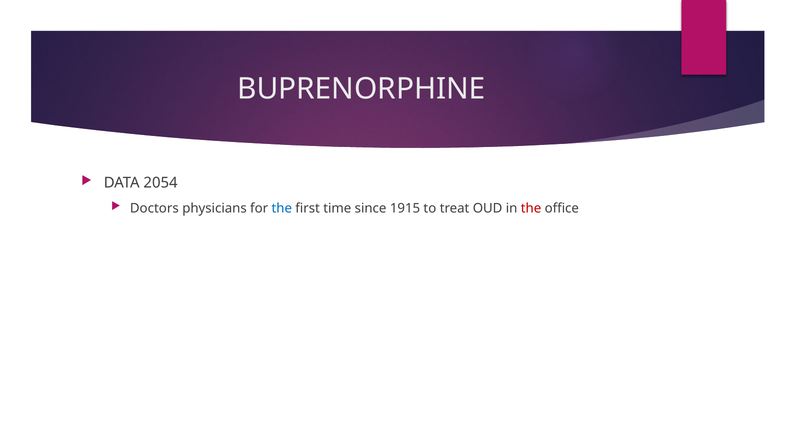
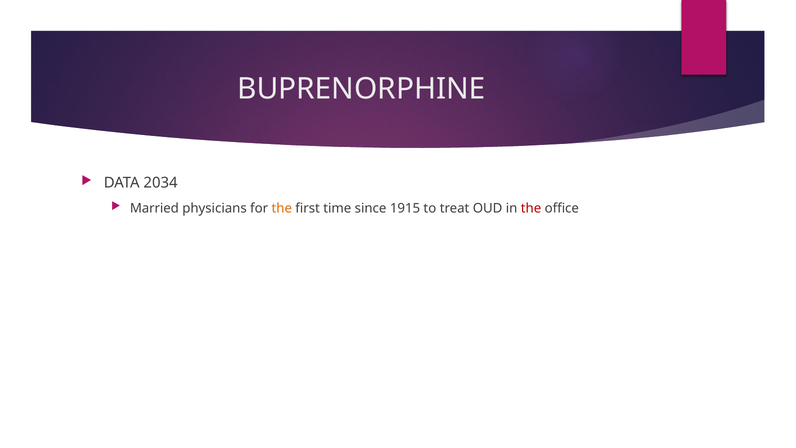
2054: 2054 -> 2034
Doctors: Doctors -> Married
the at (282, 208) colour: blue -> orange
